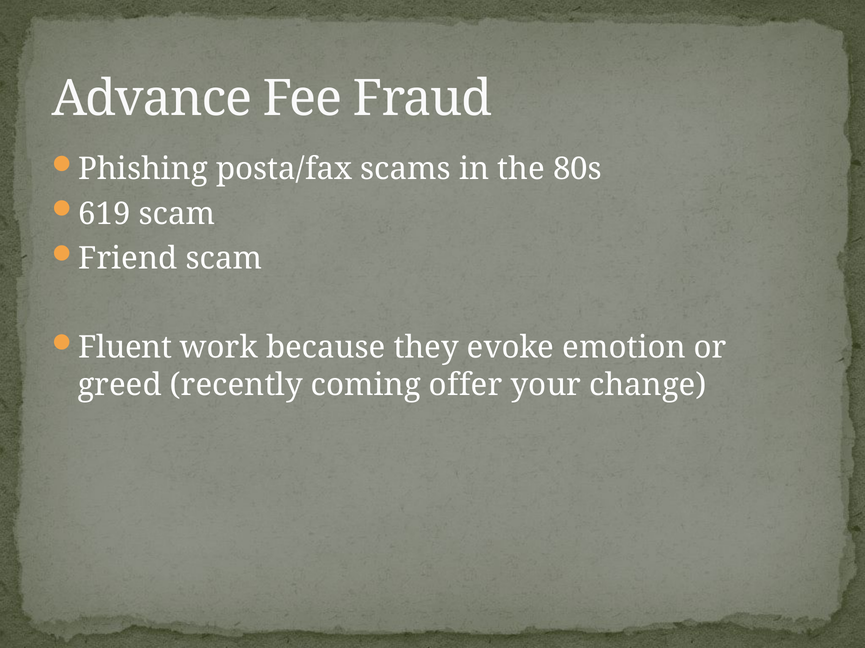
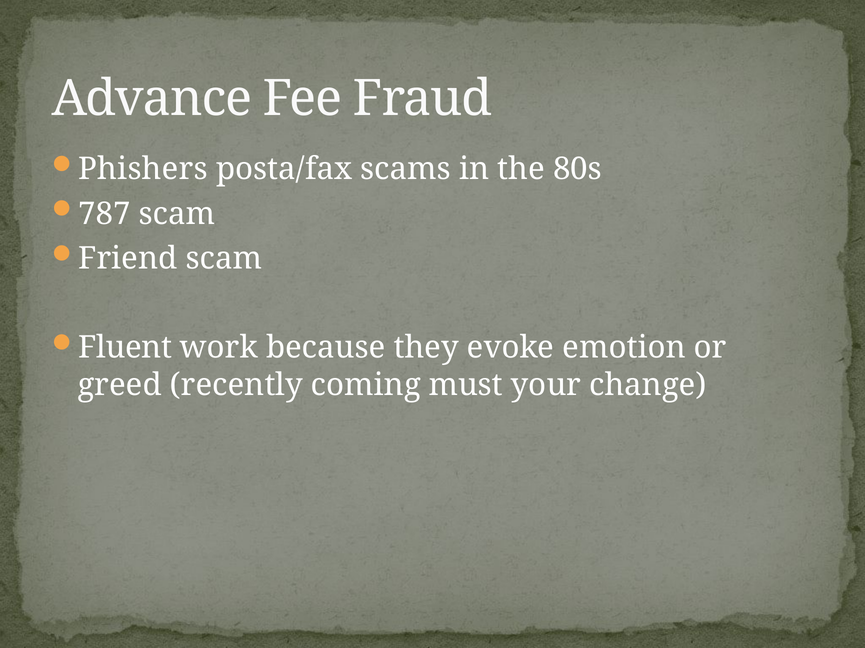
Phishing: Phishing -> Phishers
619: 619 -> 787
offer: offer -> must
